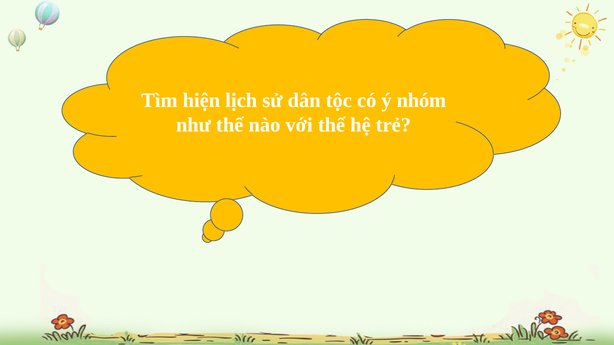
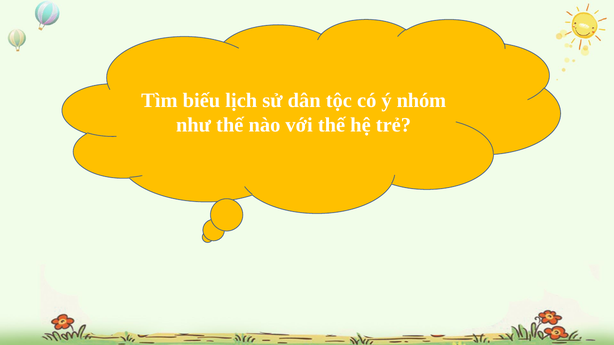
hiện: hiện -> biếu
